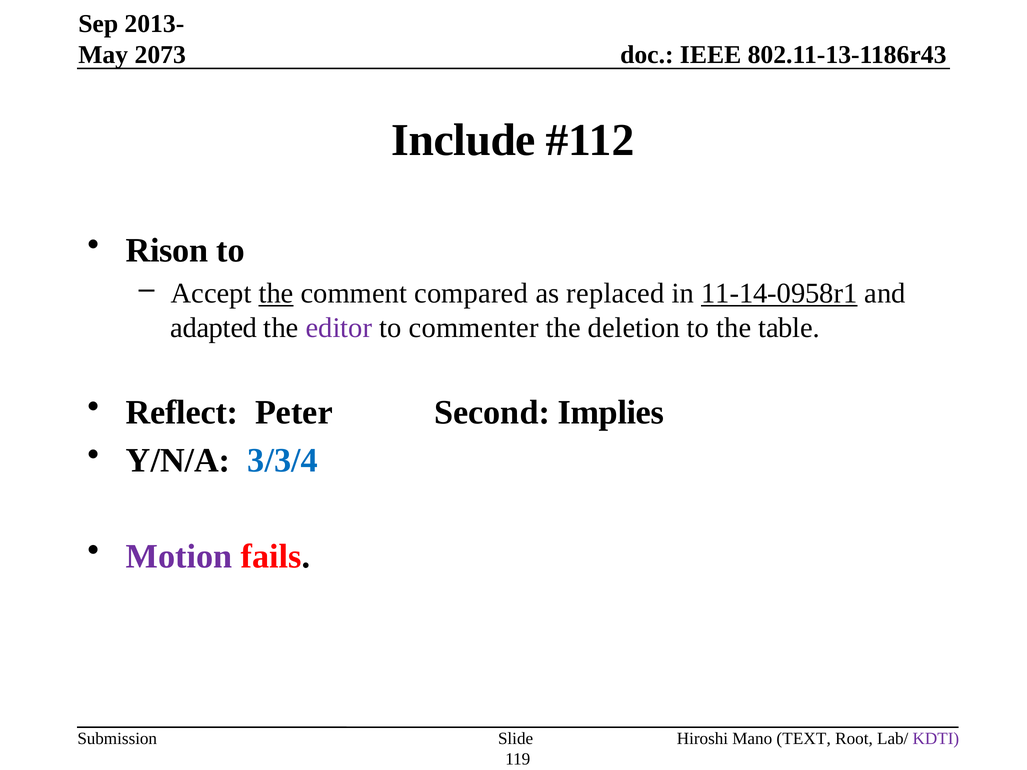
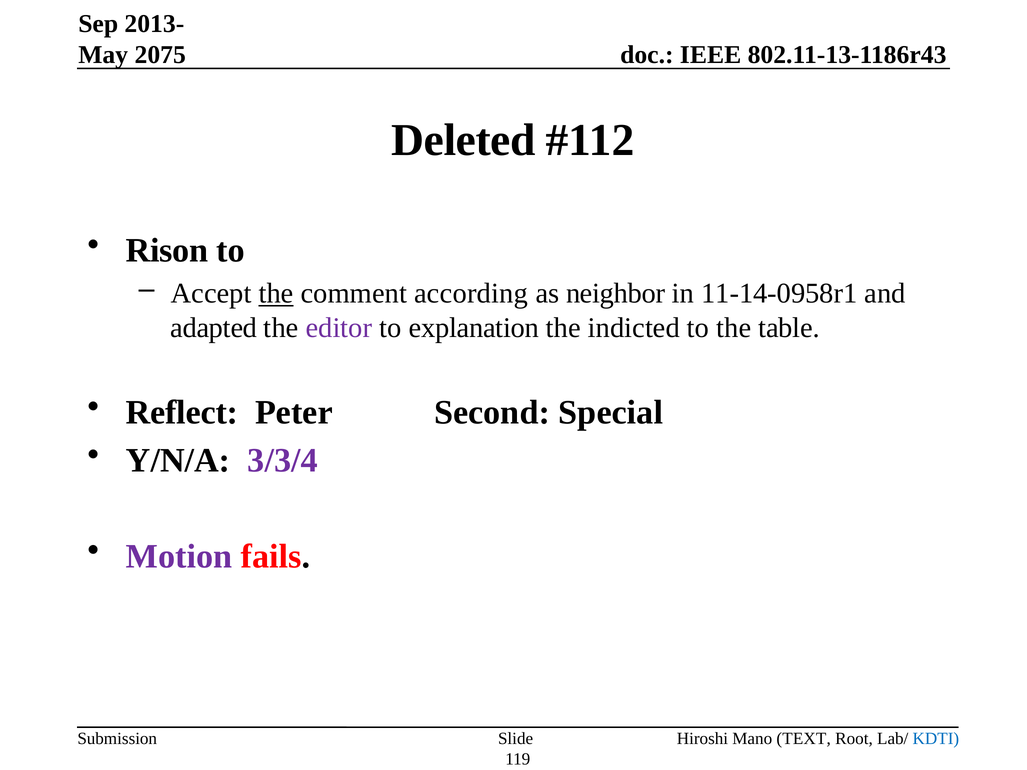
2073: 2073 -> 2075
Include: Include -> Deleted
compared: compared -> according
replaced: replaced -> neighbor
11-14-0958r1 underline: present -> none
commenter: commenter -> explanation
deletion: deletion -> indicted
Implies: Implies -> Special
3/3/4 colour: blue -> purple
KDTI colour: purple -> blue
